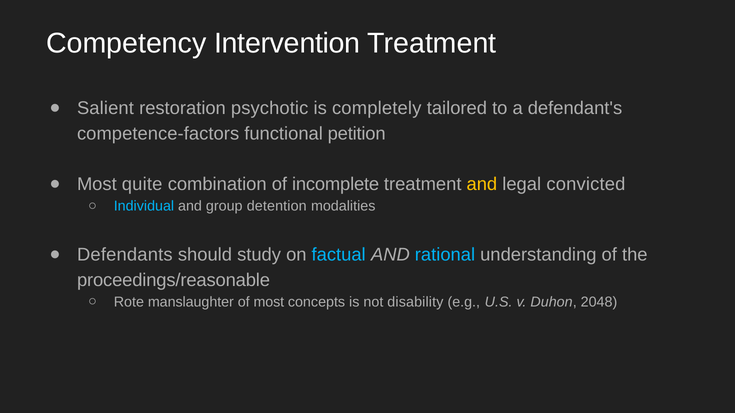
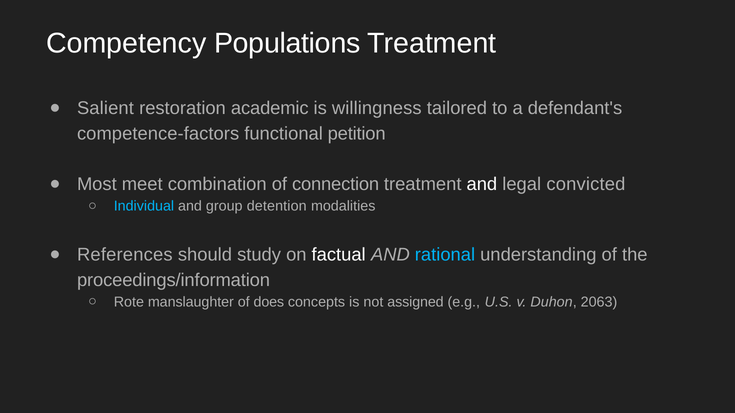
Intervention: Intervention -> Populations
psychotic: psychotic -> academic
completely: completely -> willingness
quite: quite -> meet
incomplete: incomplete -> connection
and at (482, 184) colour: yellow -> white
Defendants: Defendants -> References
factual colour: light blue -> white
proceedings/reasonable: proceedings/reasonable -> proceedings/information
of most: most -> does
disability: disability -> assigned
2048: 2048 -> 2063
